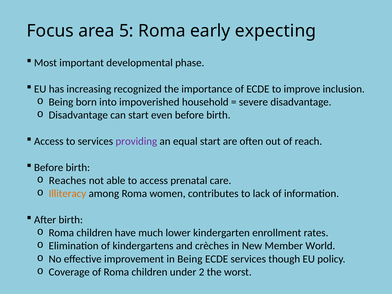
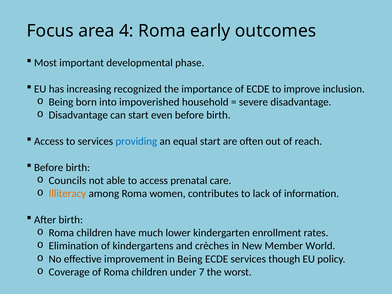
5: 5 -> 4
expecting: expecting -> outcomes
providing colour: purple -> blue
Reaches: Reaches -> Councils
2: 2 -> 7
